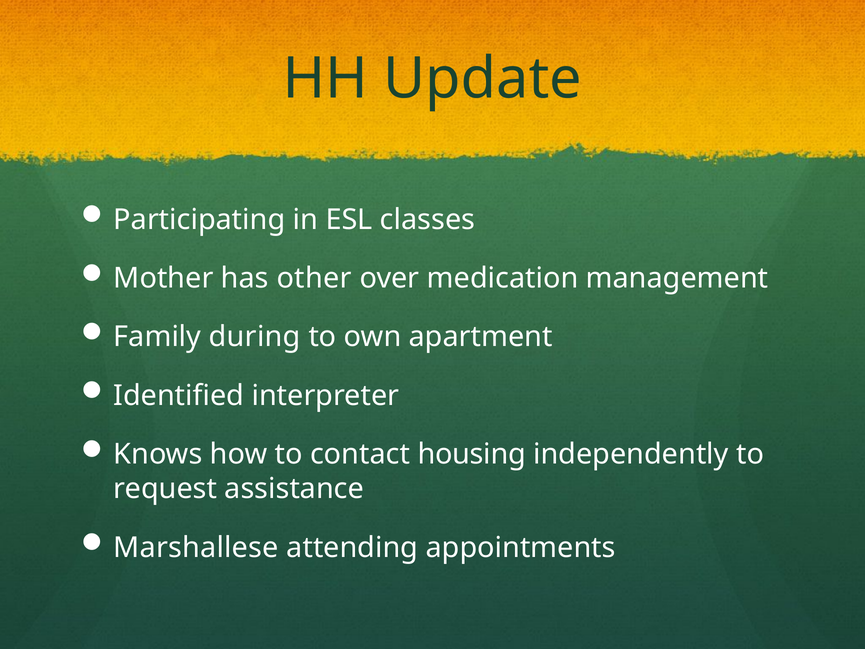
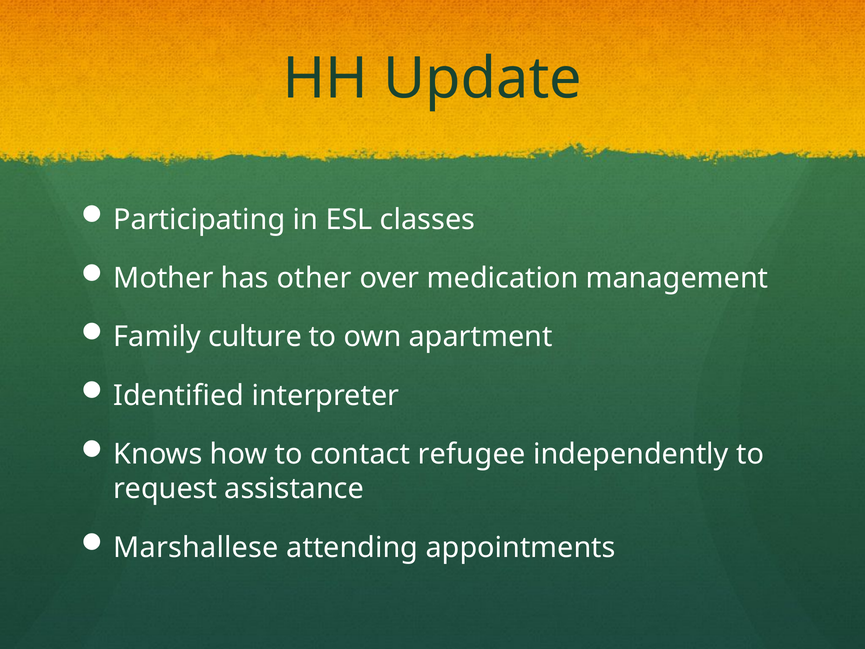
during: during -> culture
housing: housing -> refugee
